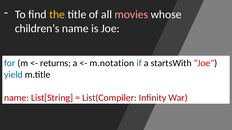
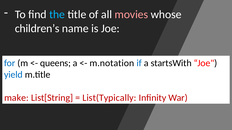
the colour: yellow -> light blue
returns: returns -> queens
name at (16, 98): name -> make
List(Compiler: List(Compiler -> List(Typically
